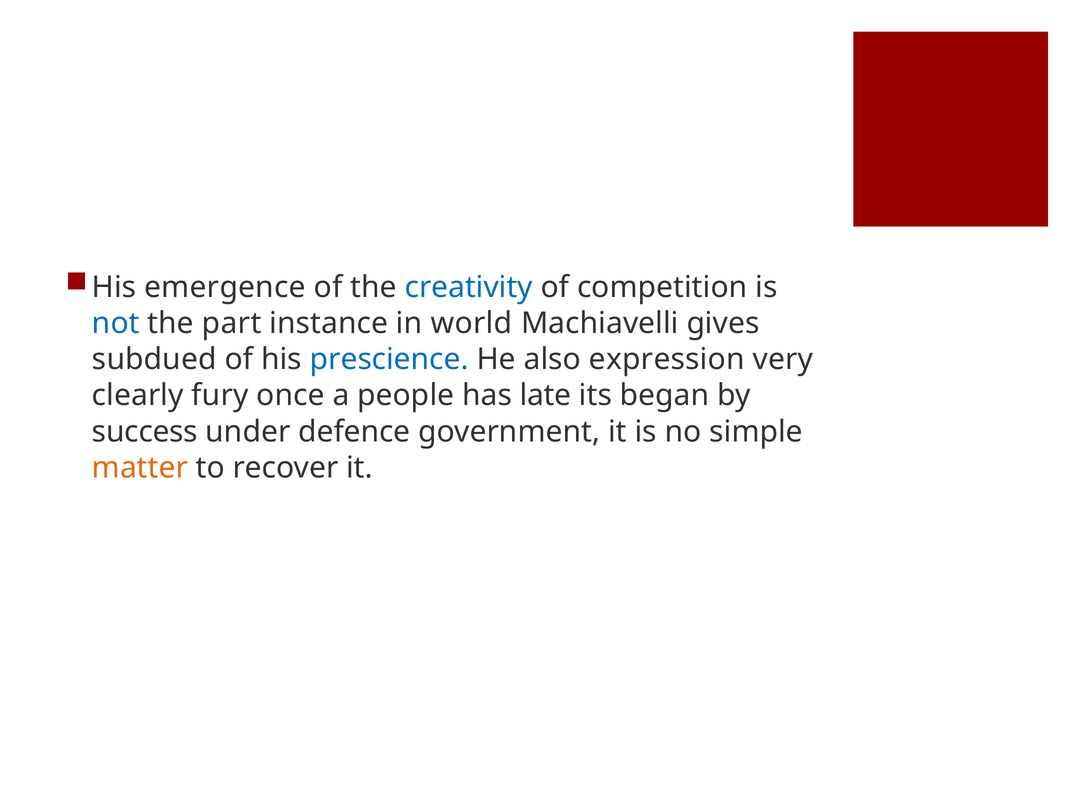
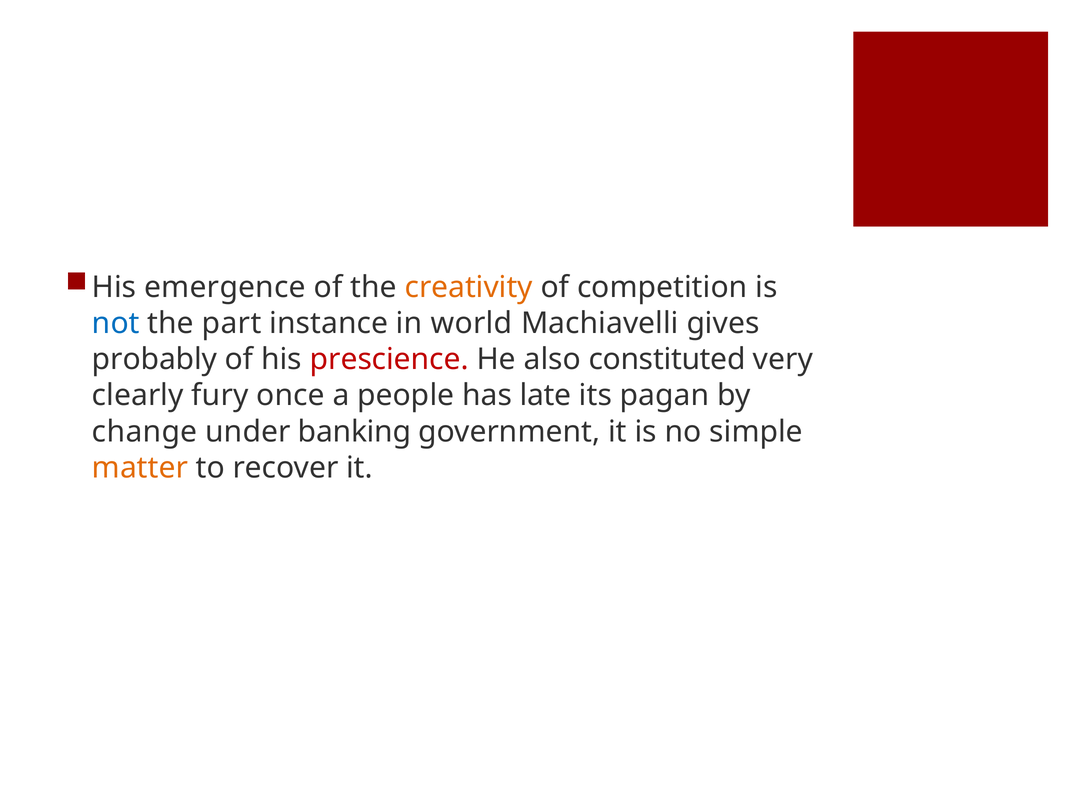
creativity colour: blue -> orange
subdued: subdued -> probably
prescience colour: blue -> red
expression: expression -> constituted
began: began -> pagan
success: success -> change
defence: defence -> banking
